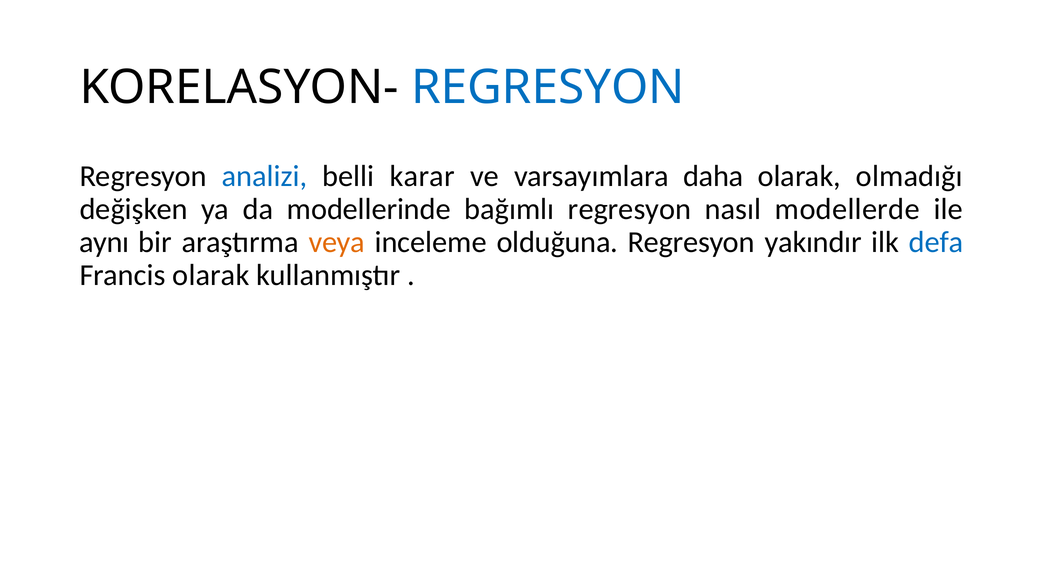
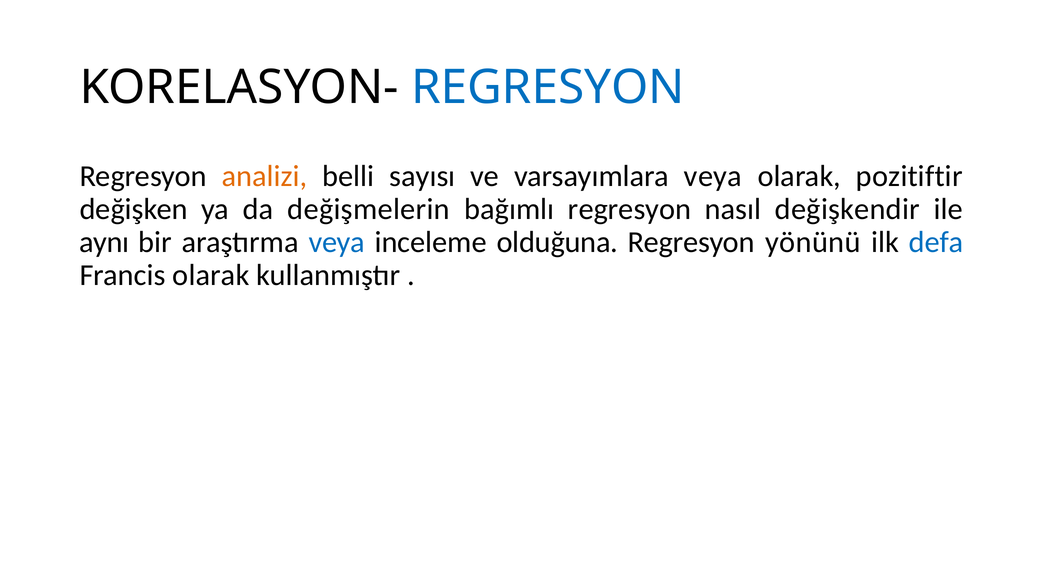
analizi colour: blue -> orange
karar: karar -> sayısı
varsayımlara daha: daha -> veya
olmadığı: olmadığı -> pozitiftir
modellerinde: modellerinde -> değişmelerin
modellerde: modellerde -> değişkendir
veya at (337, 242) colour: orange -> blue
yakındır: yakındır -> yönünü
